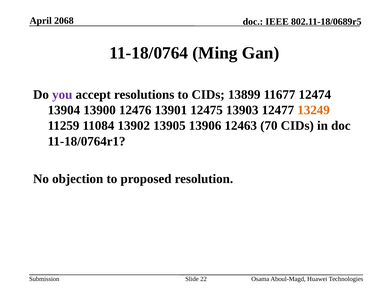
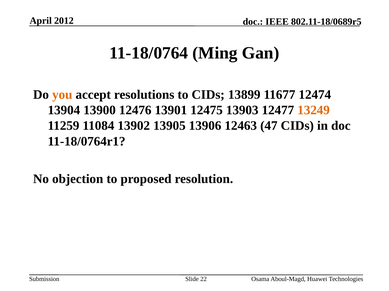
2068: 2068 -> 2012
you colour: purple -> orange
70: 70 -> 47
